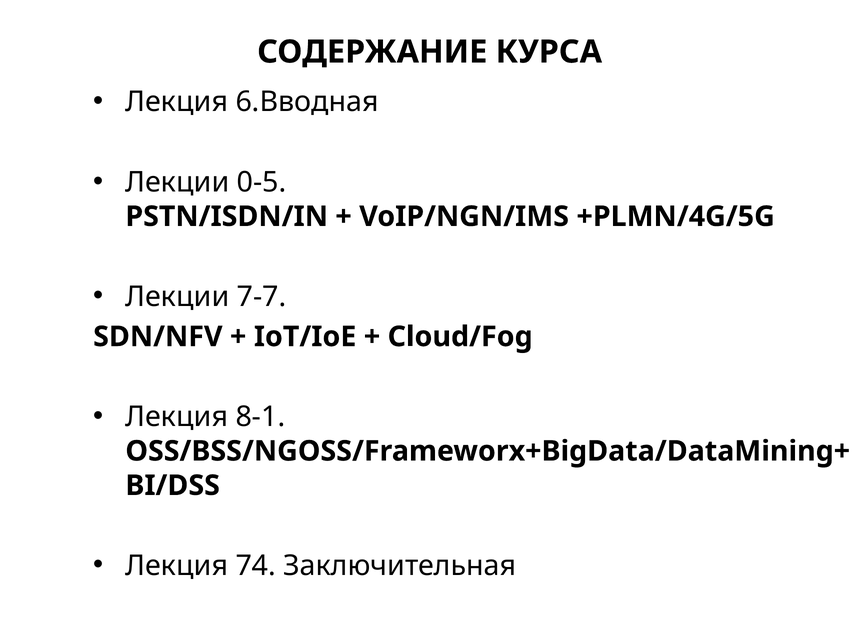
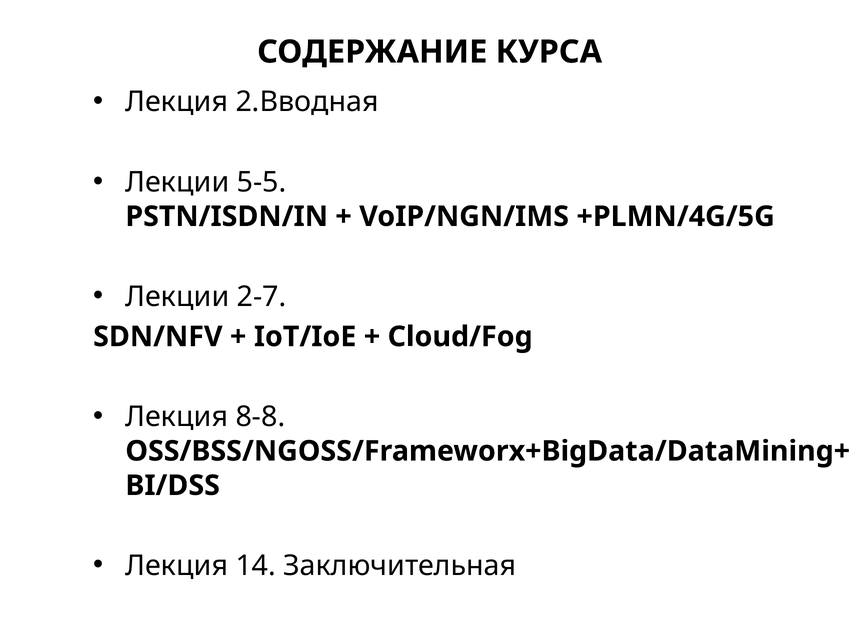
6.Вводная: 6.Вводная -> 2.Вводная
0-5: 0-5 -> 5-5
7-7: 7-7 -> 2-7
8-1: 8-1 -> 8-8
74: 74 -> 14
